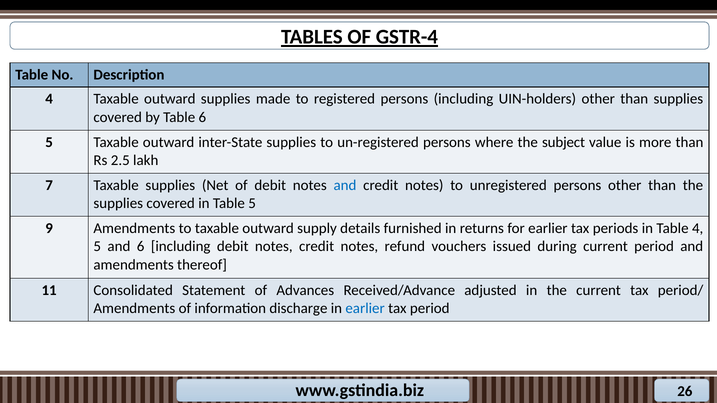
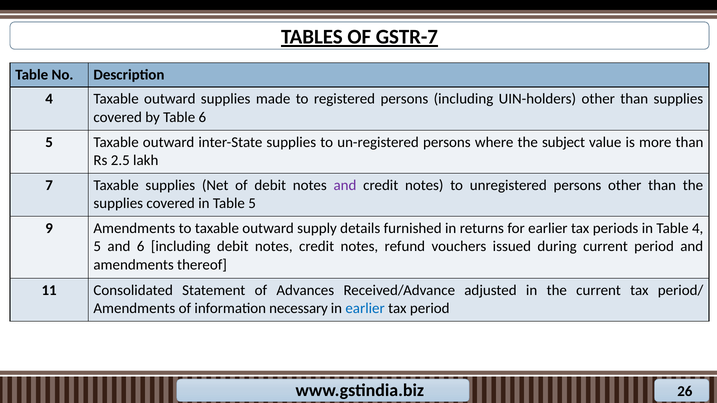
GSTR-4: GSTR-4 -> GSTR-7
and at (345, 185) colour: blue -> purple
discharge: discharge -> necessary
